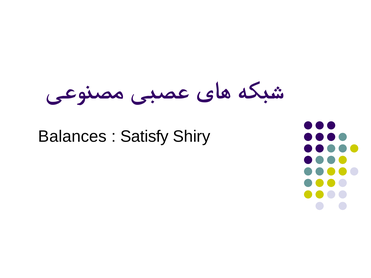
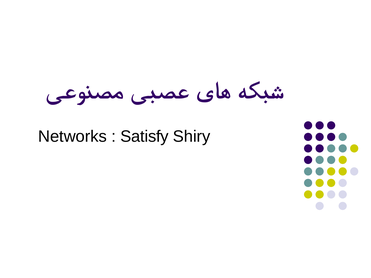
Balances: Balances -> Networks
